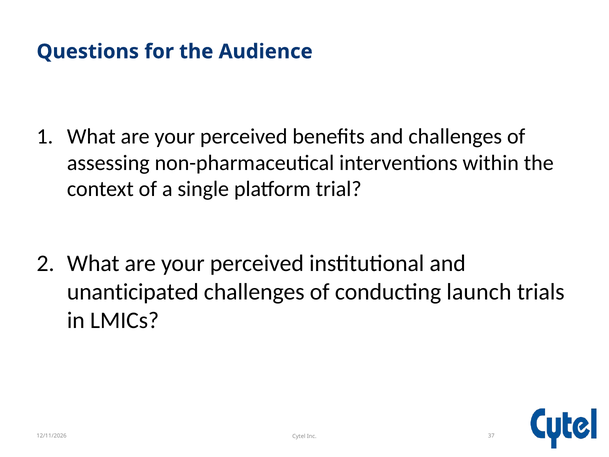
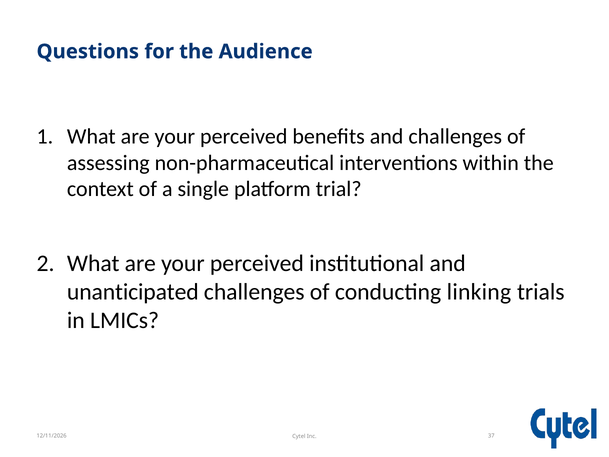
launch: launch -> linking
